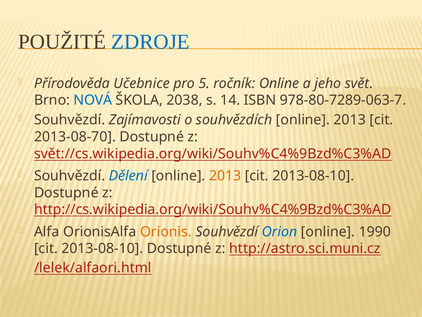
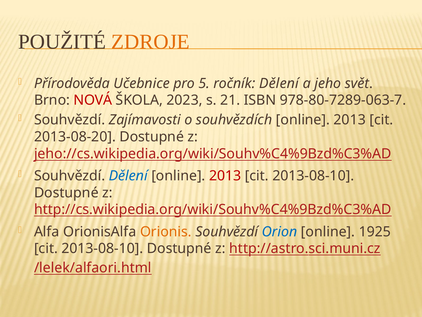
ZDROJE colour: blue -> orange
ročník Online: Online -> Dělení
NOVÁ colour: blue -> red
2038: 2038 -> 2023
14: 14 -> 21
2013-08-70: 2013-08-70 -> 2013-08-20
svět://cs.wikipedia.org/wiki/Souhv%C4%9Bzd%C3%AD: svět://cs.wikipedia.org/wiki/Souhv%C4%9Bzd%C3%AD -> jeho://cs.wikipedia.org/wiki/Souhv%C4%9Bzd%C3%AD
2013 at (225, 176) colour: orange -> red
1990: 1990 -> 1925
